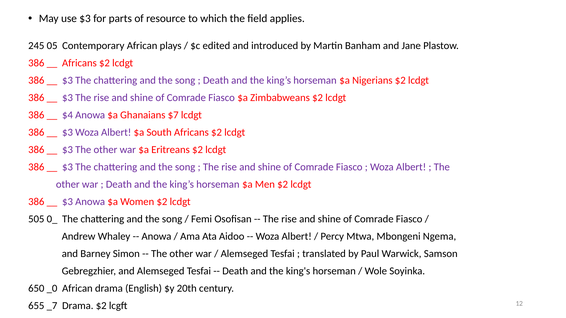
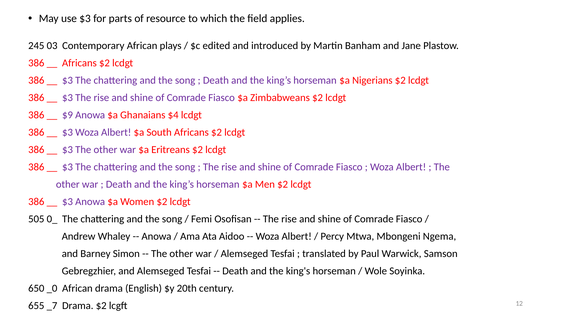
05: 05 -> 03
$4: $4 -> $9
$7: $7 -> $4
